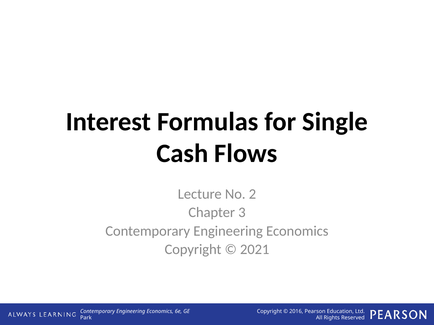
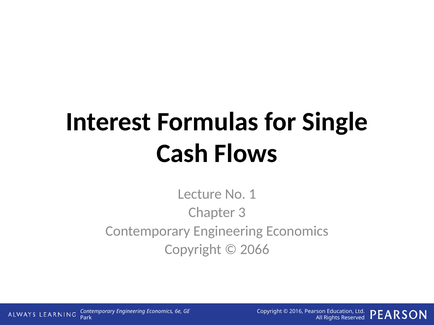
2: 2 -> 1
2021: 2021 -> 2066
